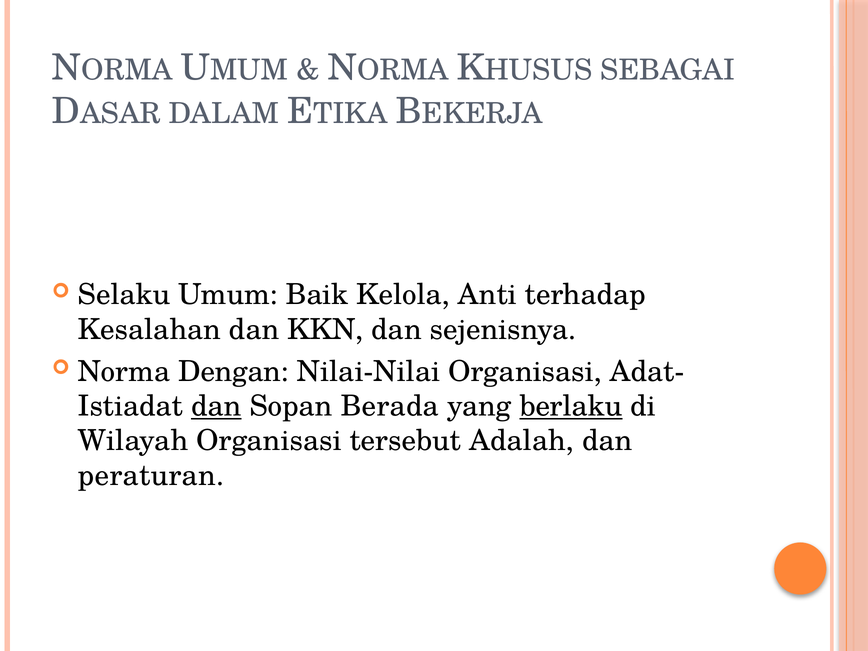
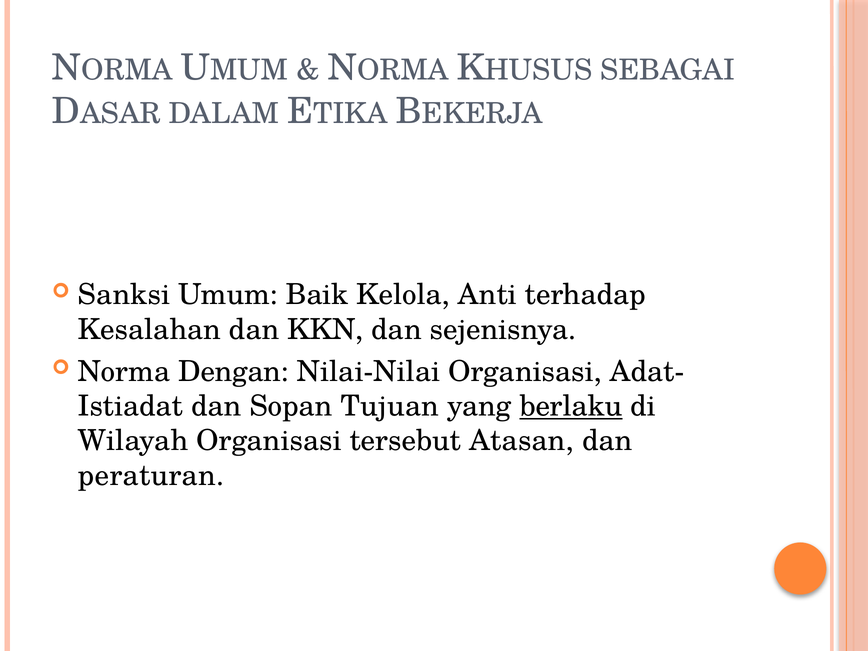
Selaku: Selaku -> Sanksi
dan at (216, 406) underline: present -> none
Berada: Berada -> Tujuan
Adalah: Adalah -> Atasan
